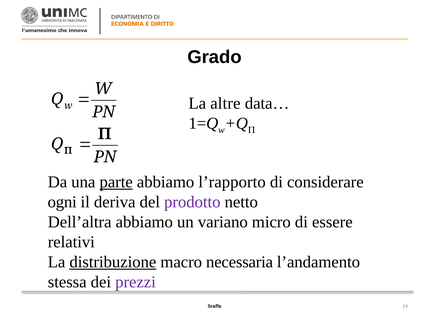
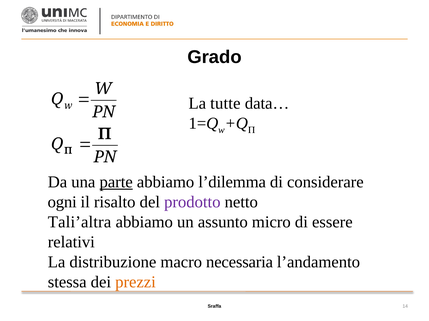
altre: altre -> tutte
l’rapporto: l’rapporto -> l’dilemma
deriva: deriva -> risalto
Dell’altra: Dell’altra -> Tali’altra
variano: variano -> assunto
distribuzione underline: present -> none
prezzi colour: purple -> orange
